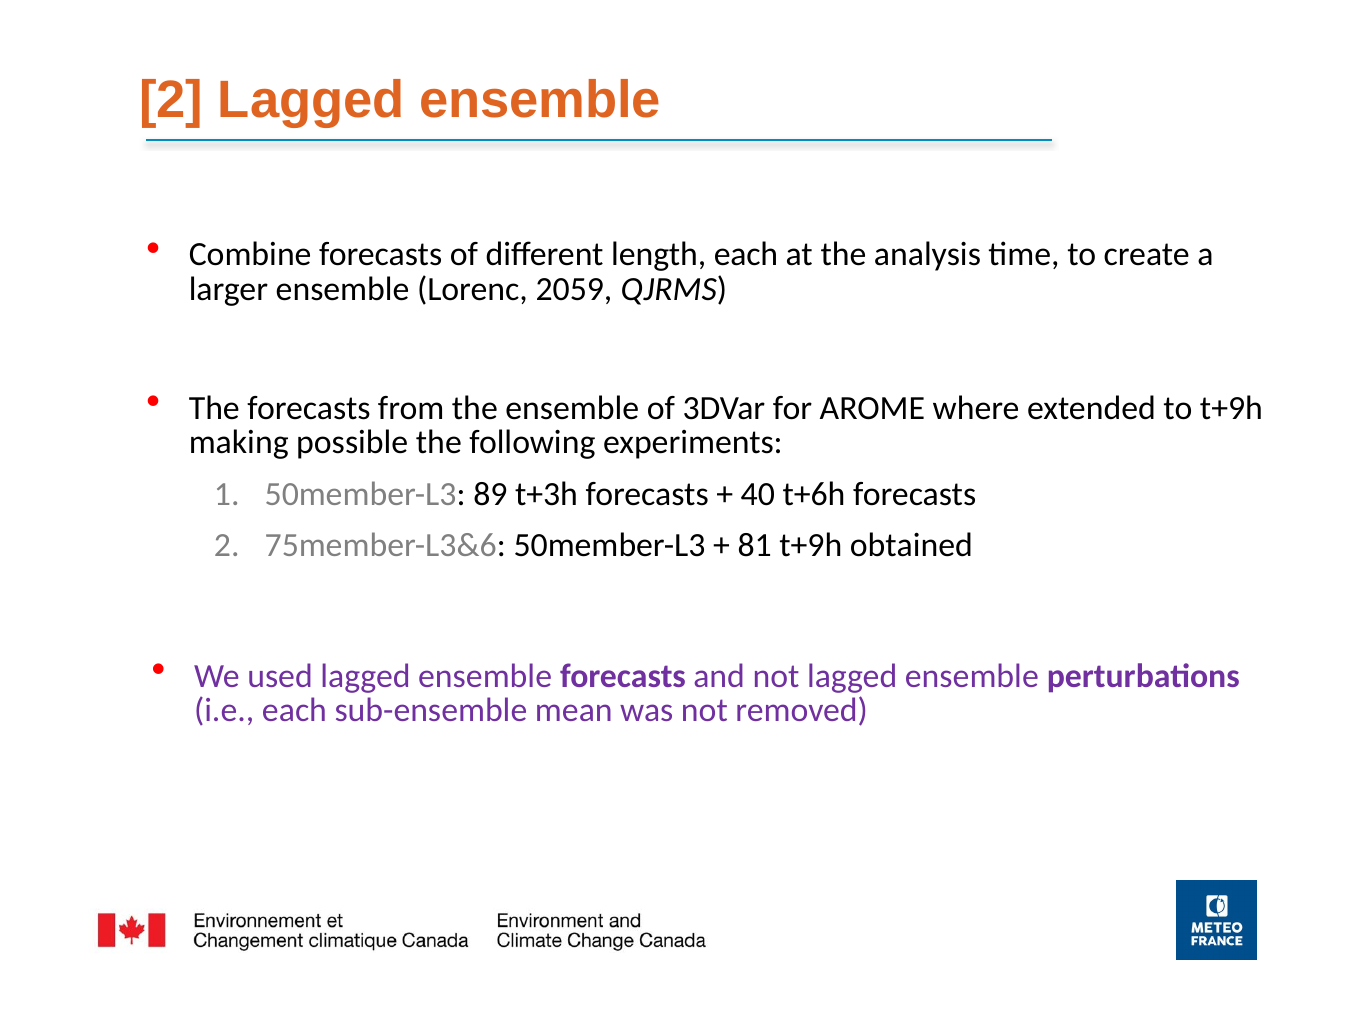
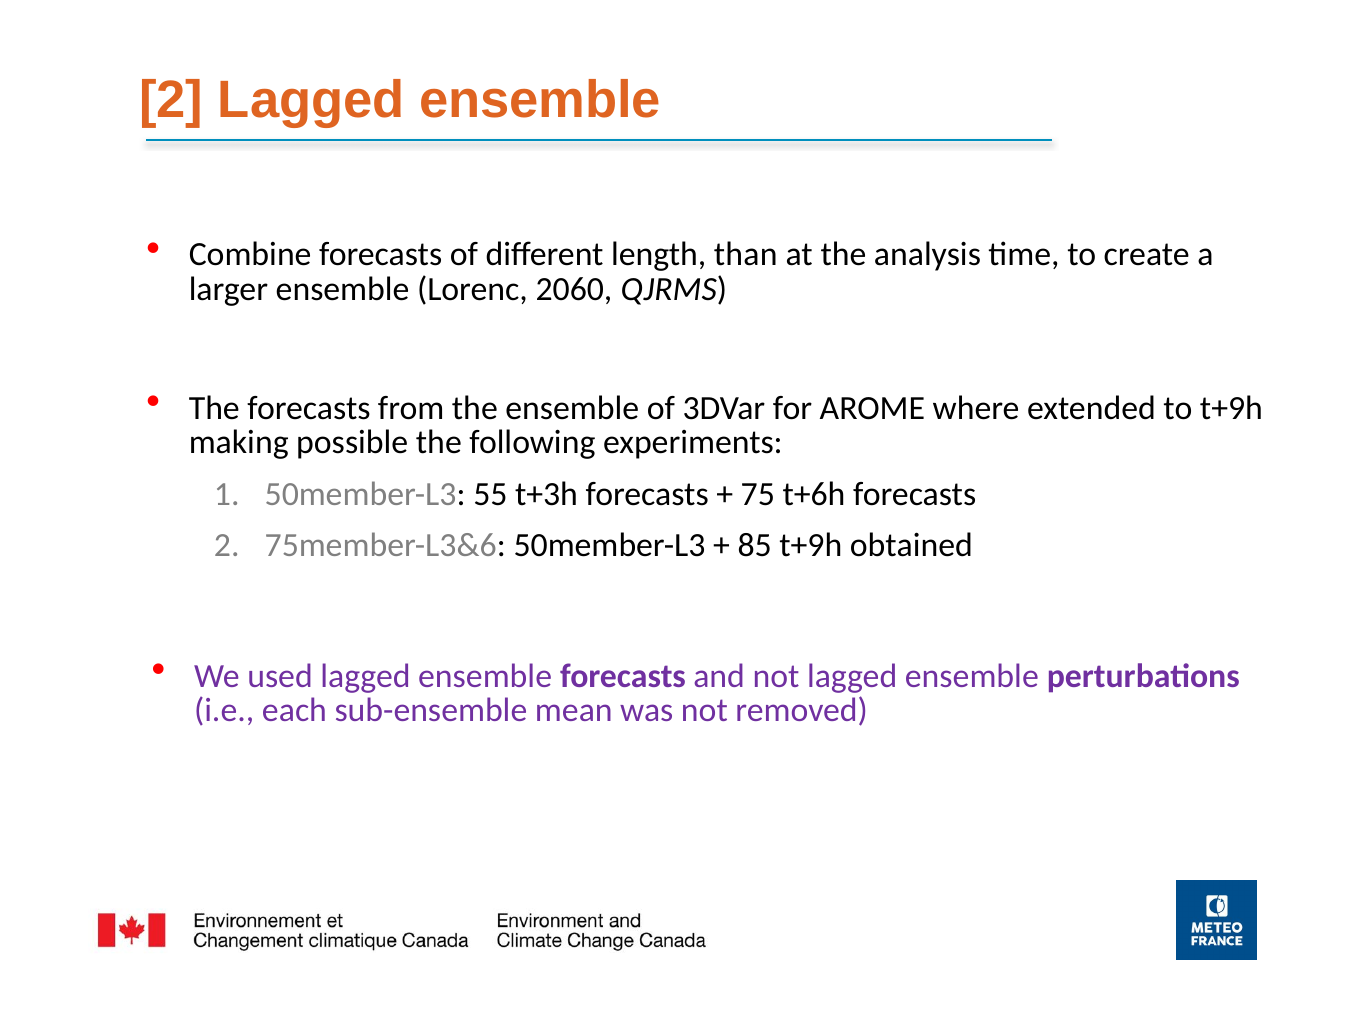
length each: each -> than
2059: 2059 -> 2060
89: 89 -> 55
40: 40 -> 75
81: 81 -> 85
